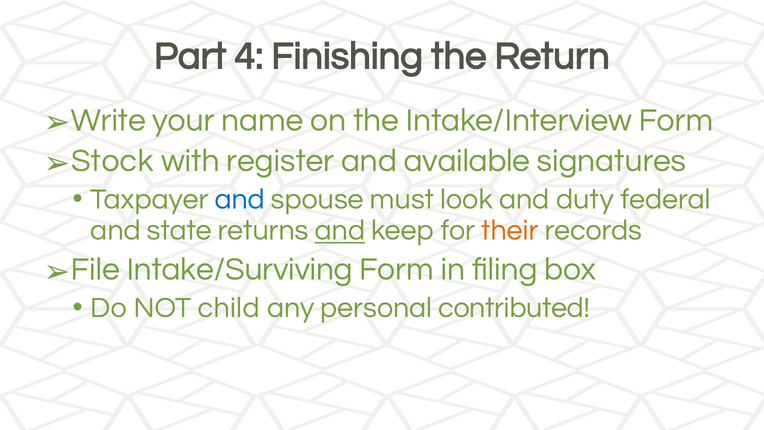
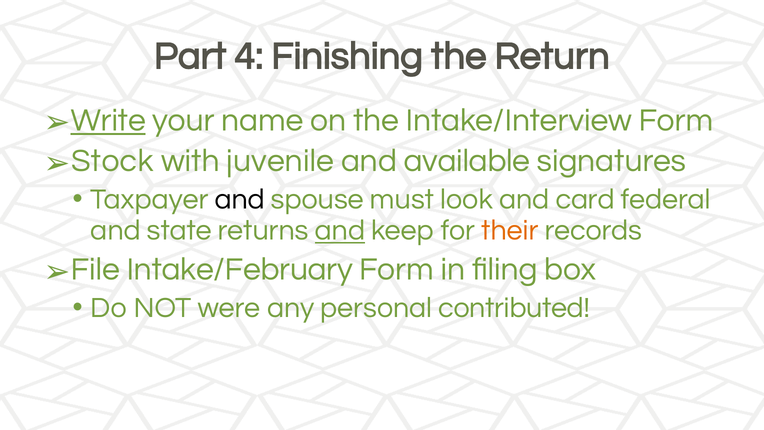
Write underline: none -> present
register: register -> juvenile
and at (240, 199) colour: blue -> black
duty: duty -> card
Intake/Surviving: Intake/Surviving -> Intake/February
child: child -> were
